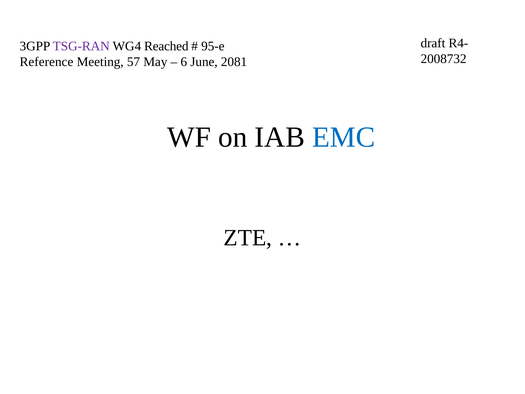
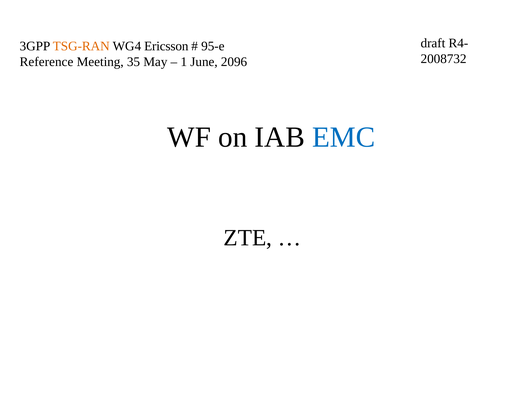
TSG-RAN colour: purple -> orange
Reached: Reached -> Ericsson
57: 57 -> 35
6: 6 -> 1
2081: 2081 -> 2096
